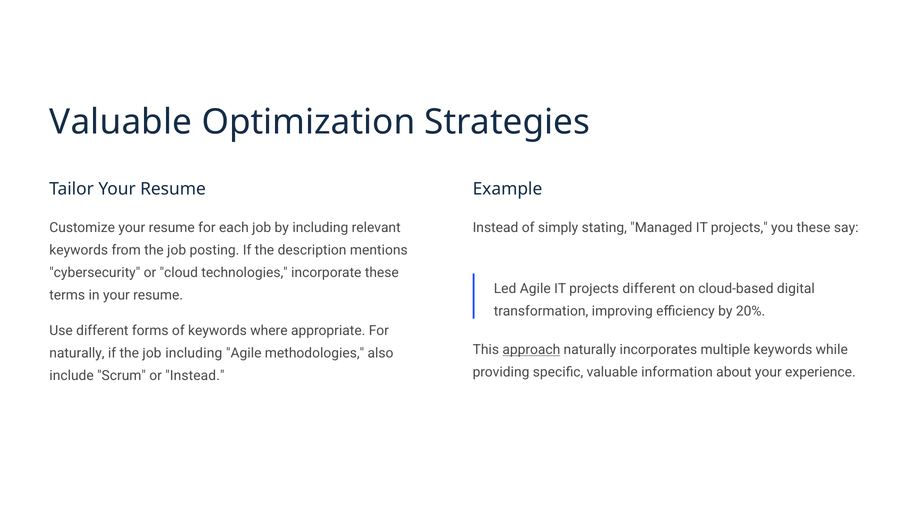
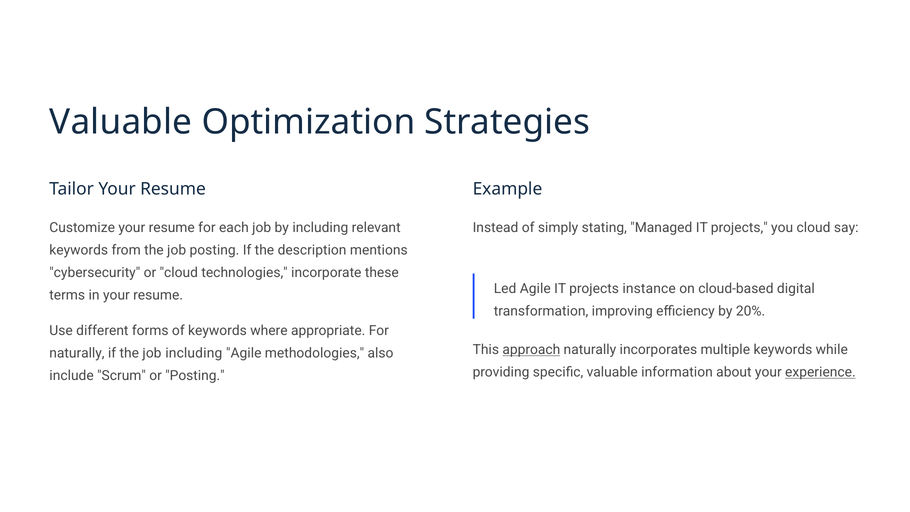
you these: these -> cloud
projects different: different -> instance
experience underline: none -> present
or Instead: Instead -> Posting
